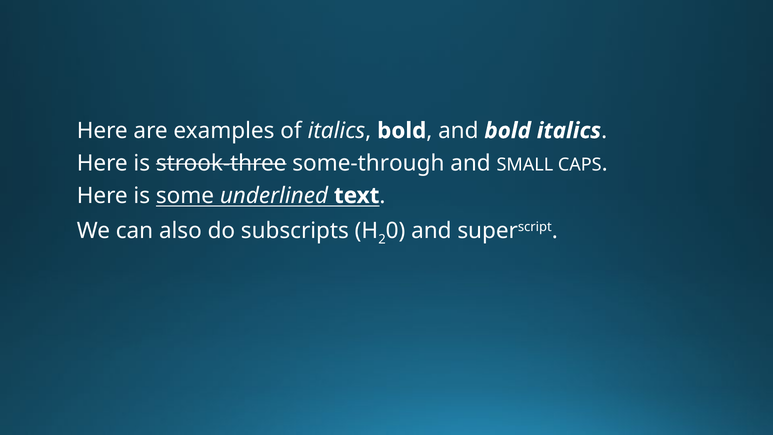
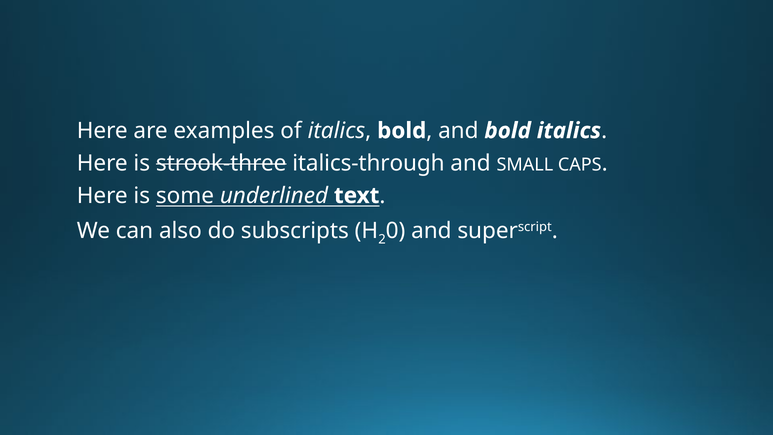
some-through: some-through -> italics-through
